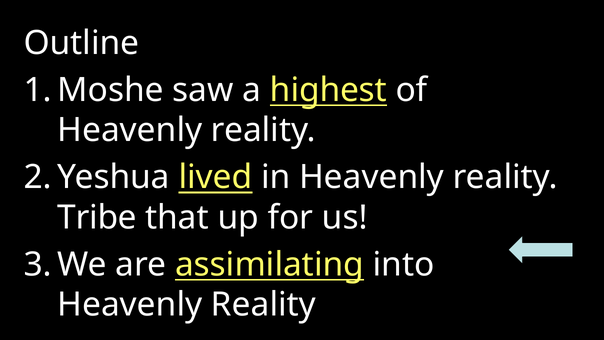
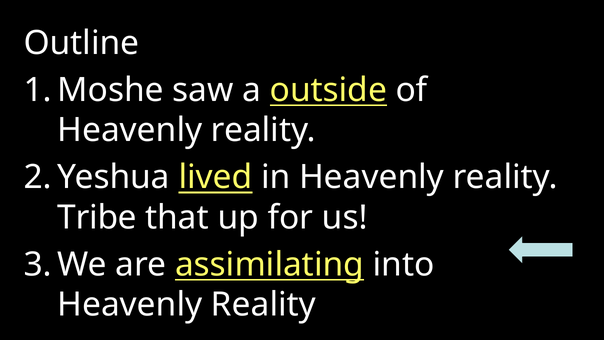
highest: highest -> outside
